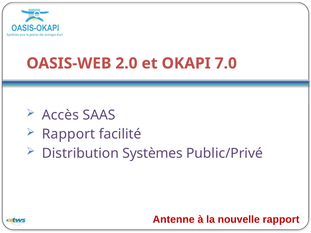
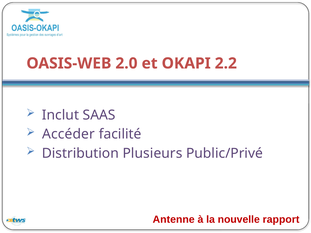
7.0: 7.0 -> 2.2
Accès: Accès -> Inclut
Rapport at (69, 134): Rapport -> Accéder
Systèmes: Systèmes -> Plusieurs
